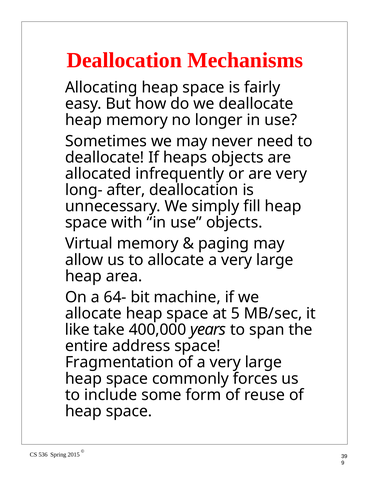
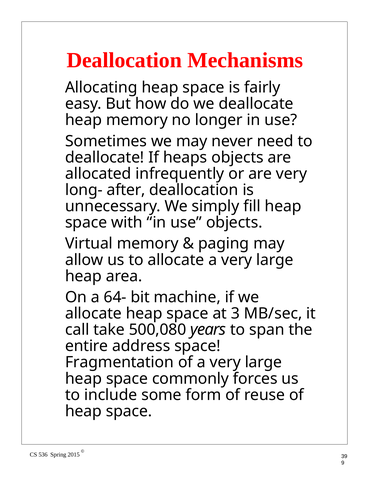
5: 5 -> 3
like: like -> call
400,000: 400,000 -> 500,080
